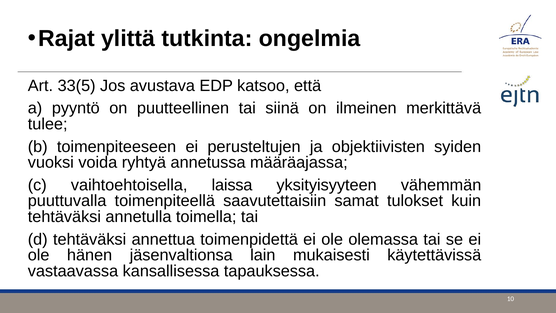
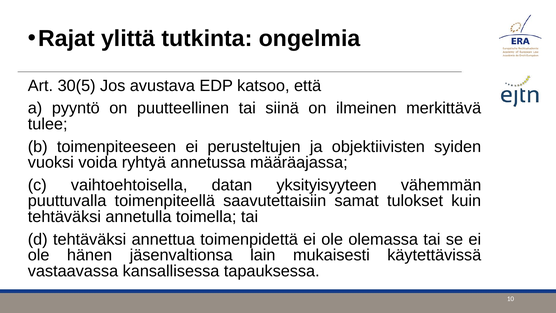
33(5: 33(5 -> 30(5
laissa: laissa -> datan
